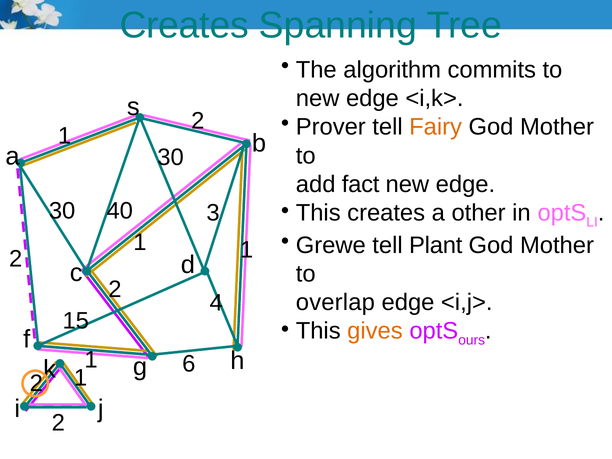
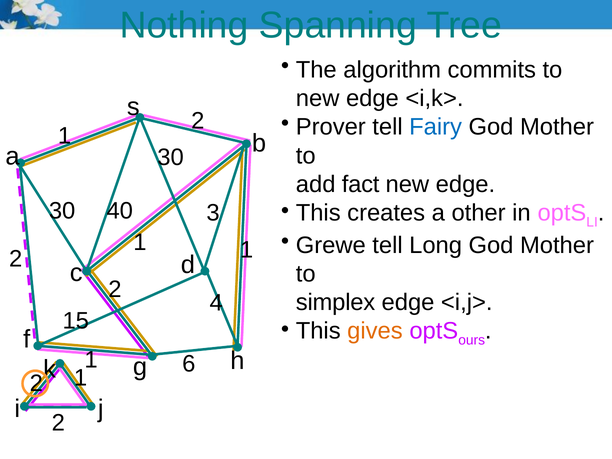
Creates at (184, 26): Creates -> Nothing
Fairy colour: orange -> blue
Plant: Plant -> Long
overlap: overlap -> simplex
